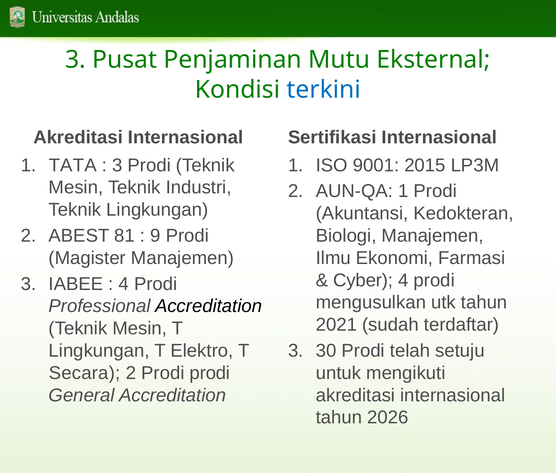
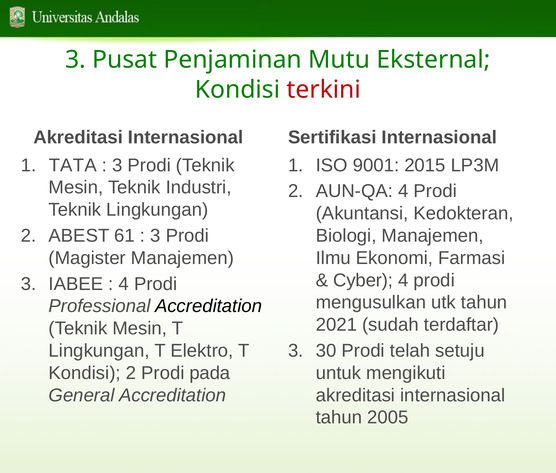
terkini colour: blue -> red
AUN-QA 1: 1 -> 4
81: 81 -> 61
9 at (155, 236): 9 -> 3
Secara at (85, 373): Secara -> Kondisi
Prodi prodi: prodi -> pada
2026: 2026 -> 2005
